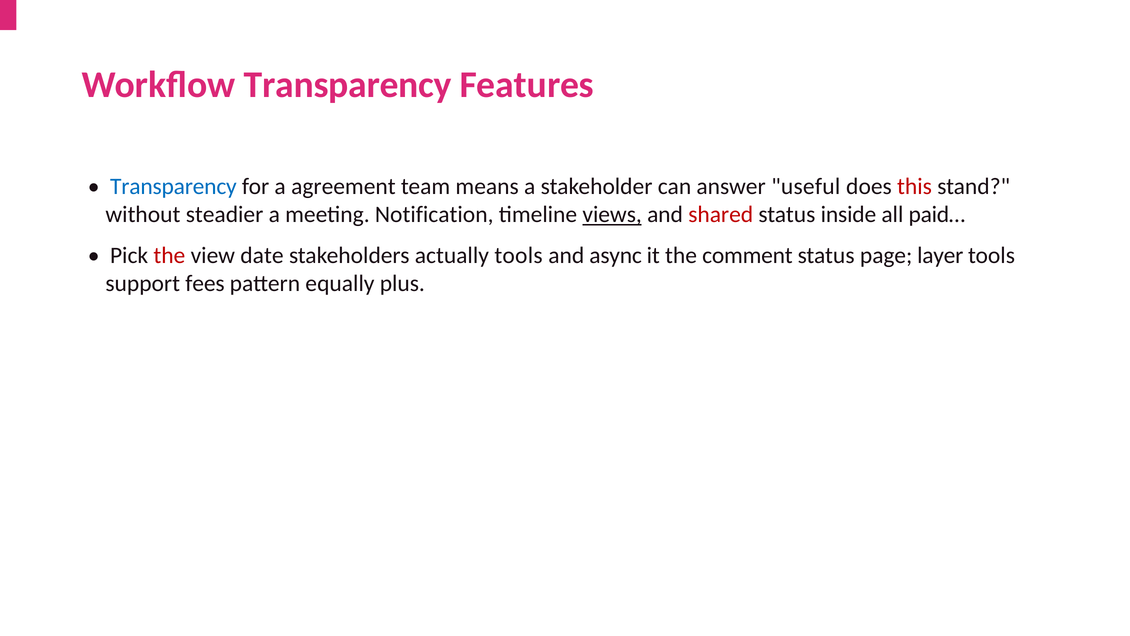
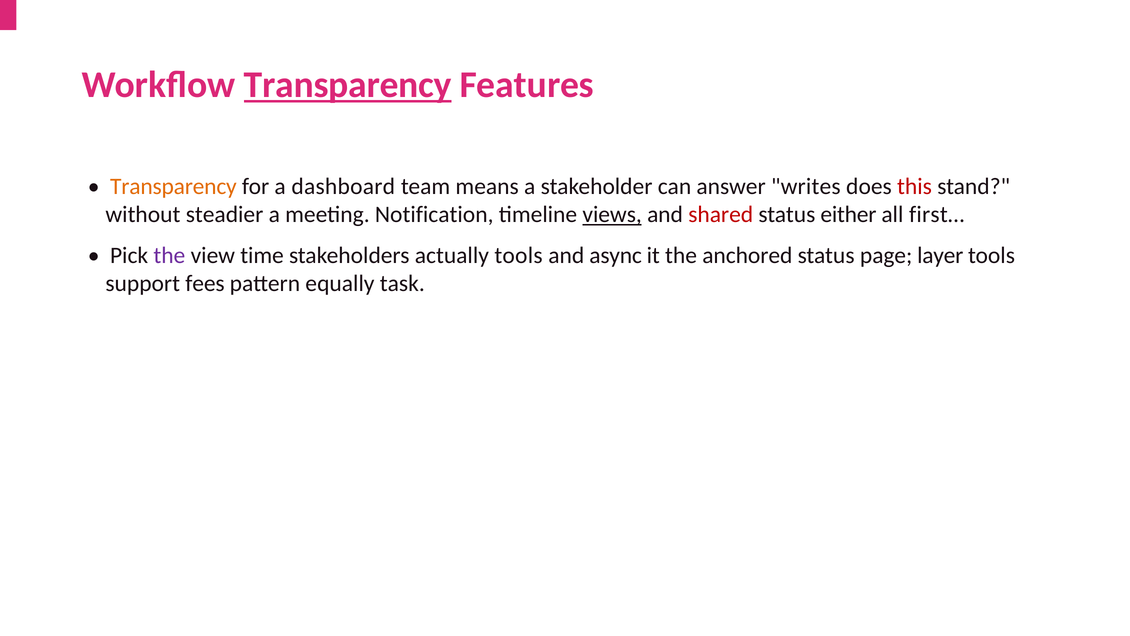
Transparency at (348, 85) underline: none -> present
Transparency at (173, 186) colour: blue -> orange
agreement: agreement -> dashboard
useful: useful -> writes
inside: inside -> either
paid…: paid… -> first…
the at (169, 255) colour: red -> purple
date: date -> time
comment: comment -> anchored
plus: plus -> task
